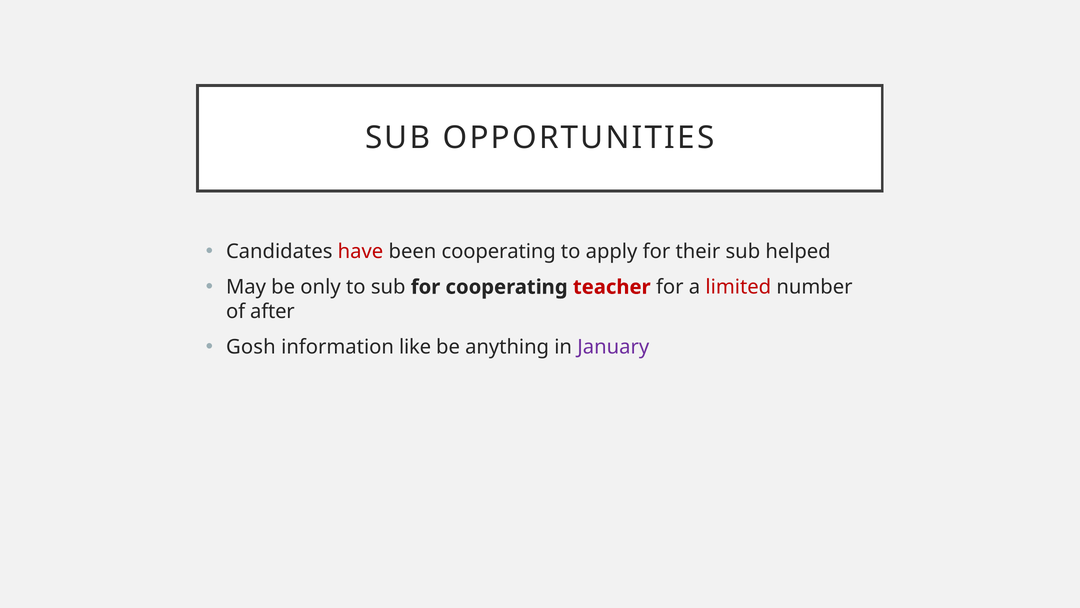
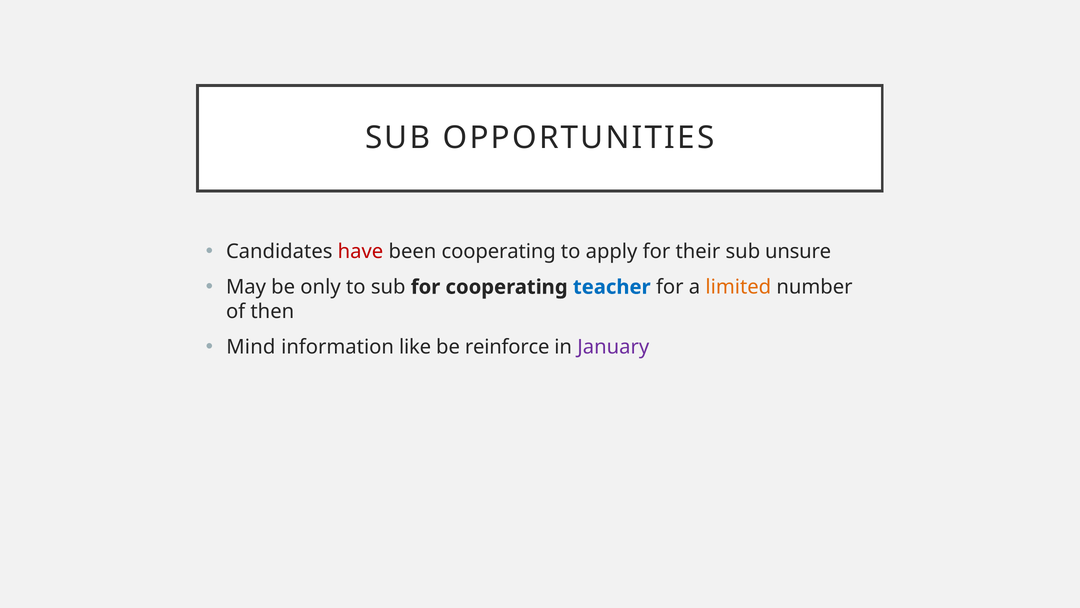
helped: helped -> unsure
teacher colour: red -> blue
limited colour: red -> orange
after: after -> then
Gosh: Gosh -> Mind
anything: anything -> reinforce
